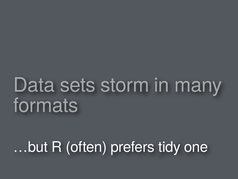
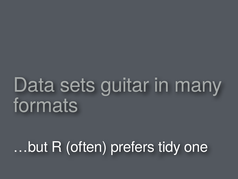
storm: storm -> guitar
